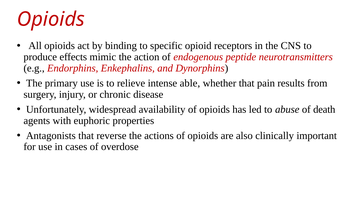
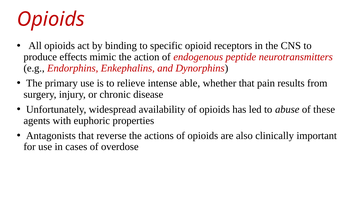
death: death -> these
